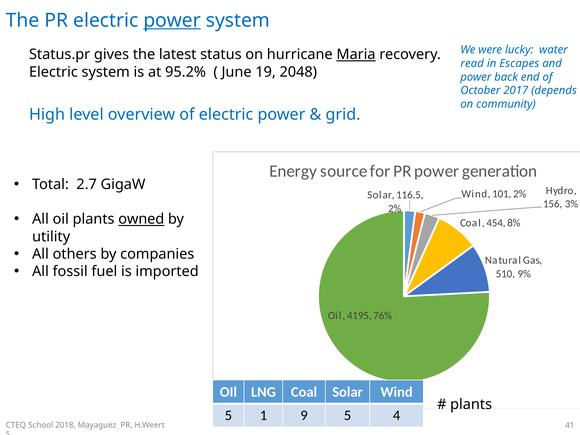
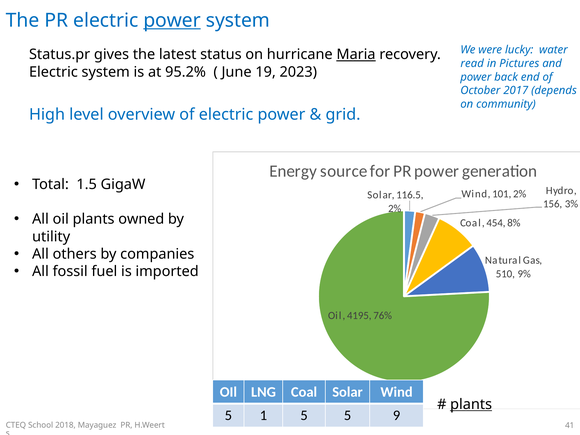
Escapes: Escapes -> Pictures
2048: 2048 -> 2023
2.7: 2.7 -> 1.5
owned underline: present -> none
plants at (471, 404) underline: none -> present
1 9: 9 -> 5
4: 4 -> 9
